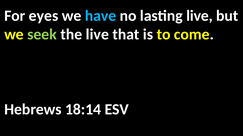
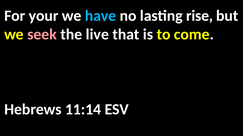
eyes: eyes -> your
lasting live: live -> rise
seek colour: light green -> pink
18:14: 18:14 -> 11:14
